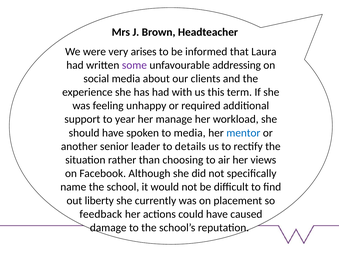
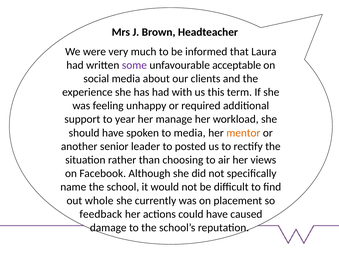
arises: arises -> much
addressing: addressing -> acceptable
mentor colour: blue -> orange
details: details -> posted
liberty: liberty -> whole
